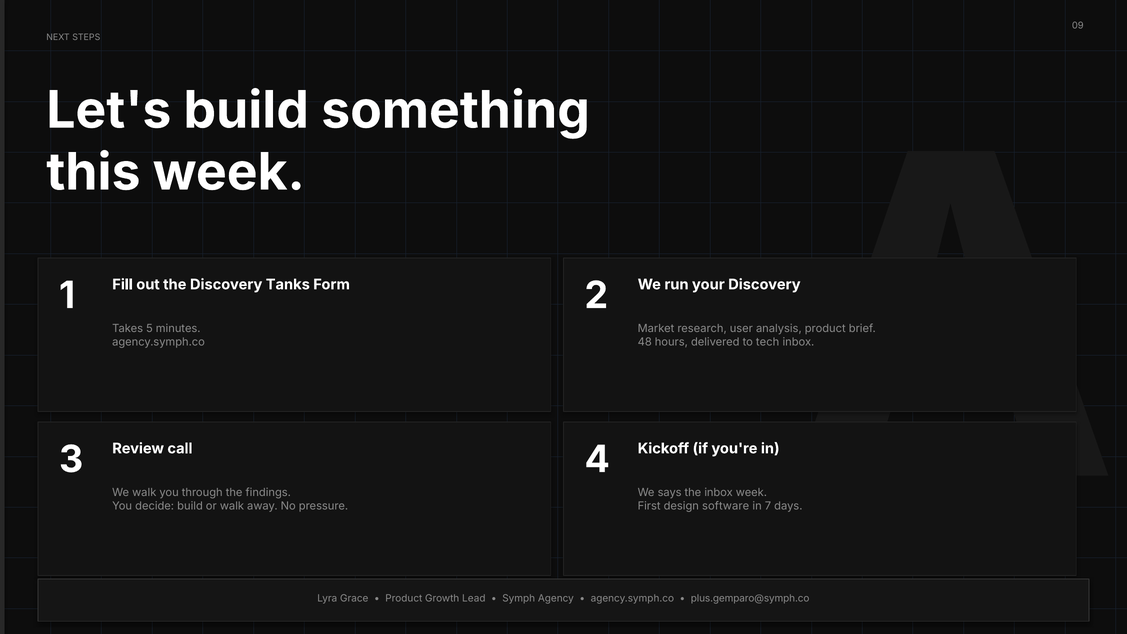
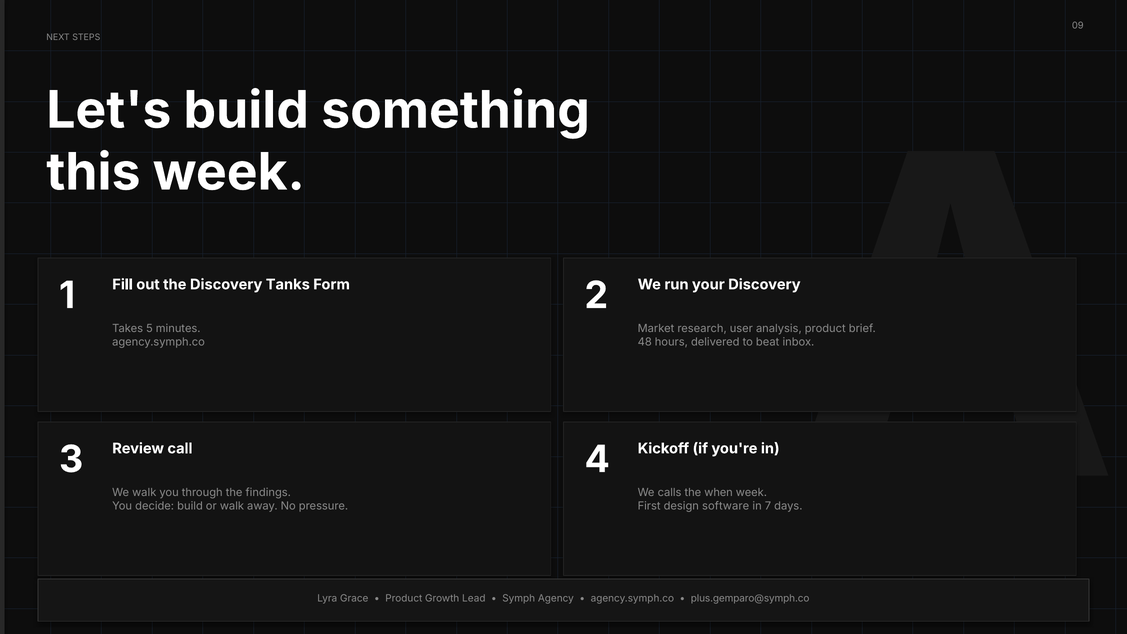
tech: tech -> beat
says: says -> calls
the inbox: inbox -> when
